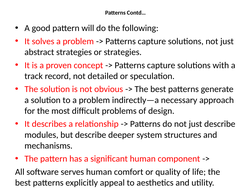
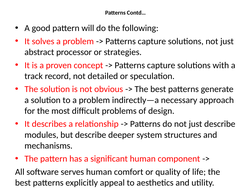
abstract strategies: strategies -> processor
